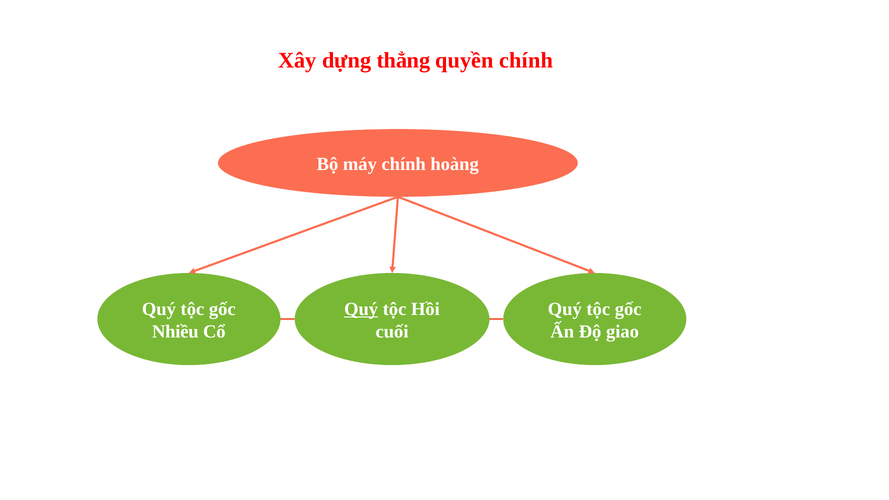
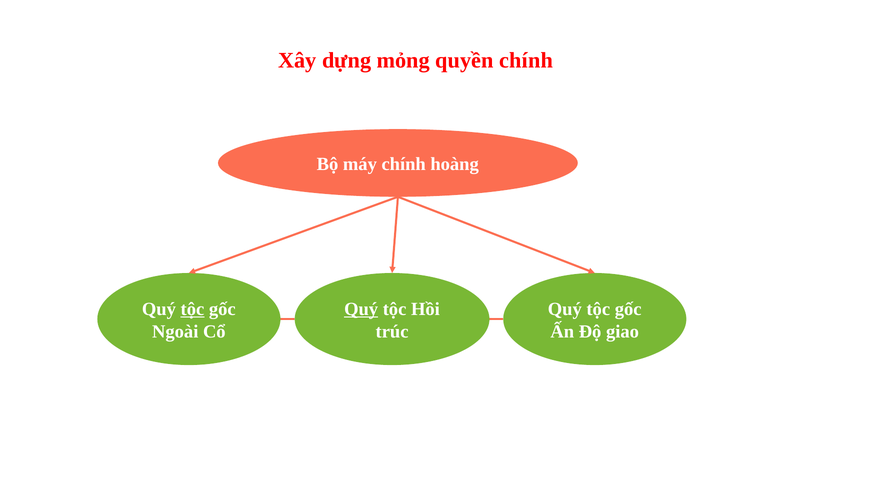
thẳng: thẳng -> mỏng
tộc at (192, 309) underline: none -> present
Nhiều: Nhiều -> Ngoài
cuối: cuối -> trúc
